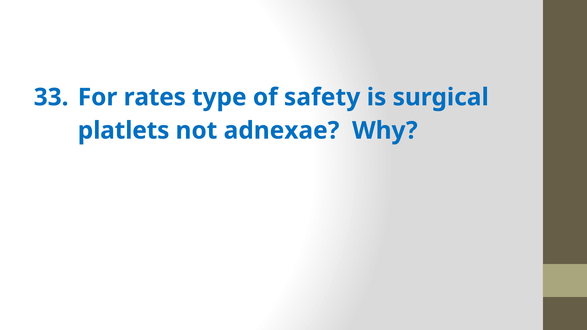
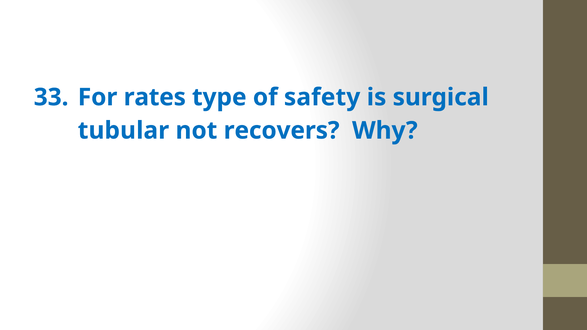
platlets: platlets -> tubular
adnexae: adnexae -> recovers
